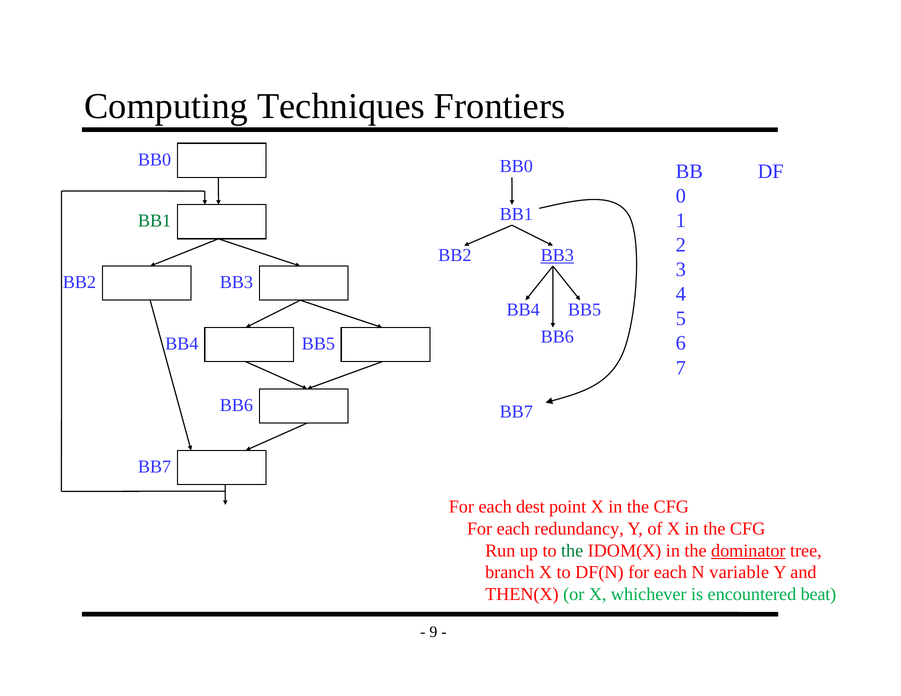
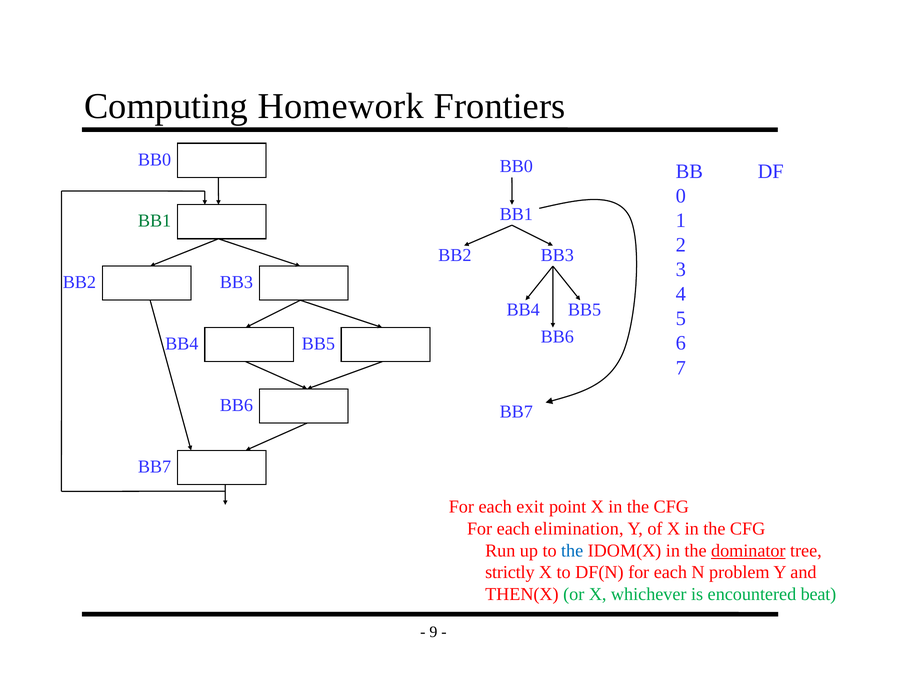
Techniques: Techniques -> Homework
BB3 at (557, 255) underline: present -> none
dest: dest -> exit
redundancy: redundancy -> elimination
the at (572, 551) colour: green -> blue
branch: branch -> strictly
variable: variable -> problem
